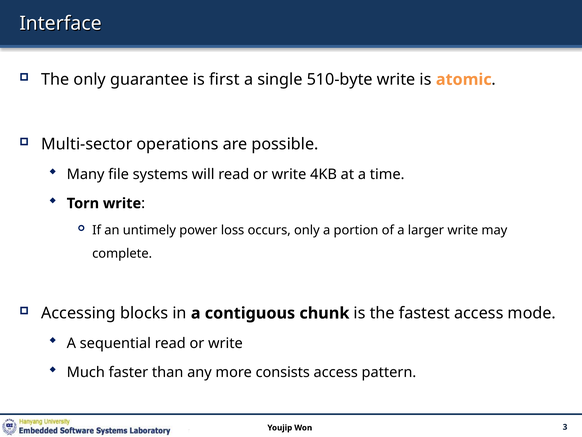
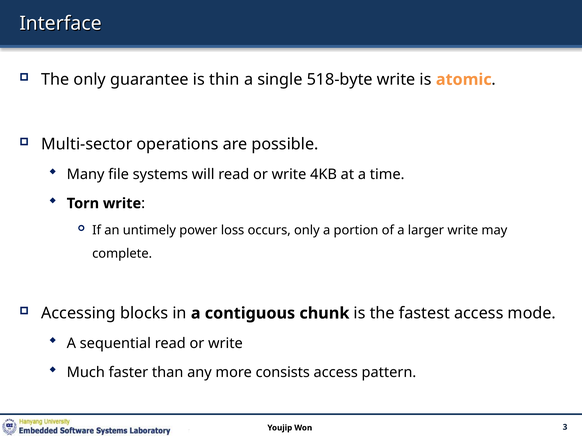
first: first -> thin
510-byte: 510-byte -> 518-byte
